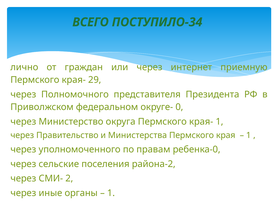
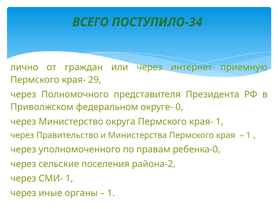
СМИ- 2: 2 -> 1
